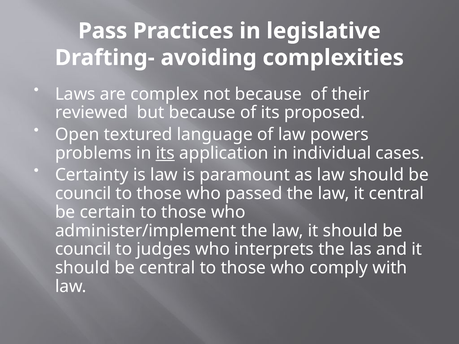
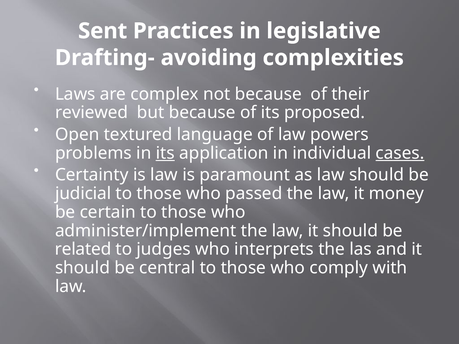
Pass: Pass -> Sent
cases underline: none -> present
council at (83, 194): council -> judicial
it central: central -> money
council at (83, 249): council -> related
